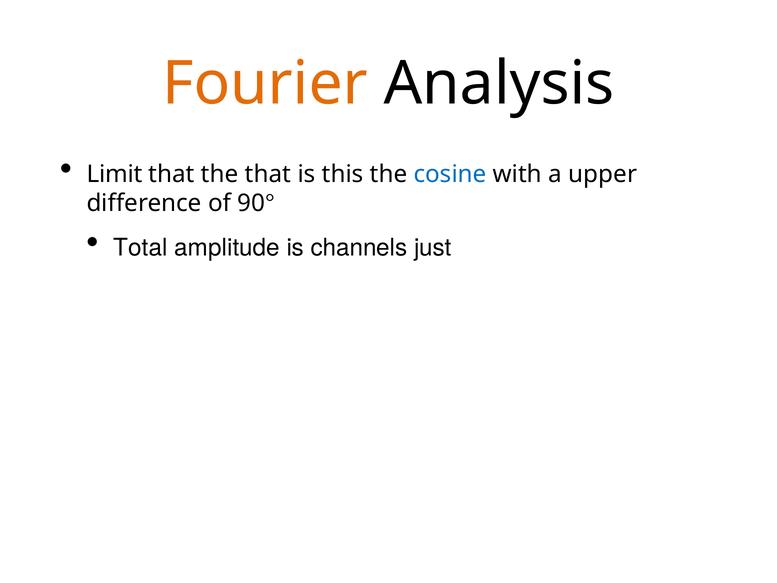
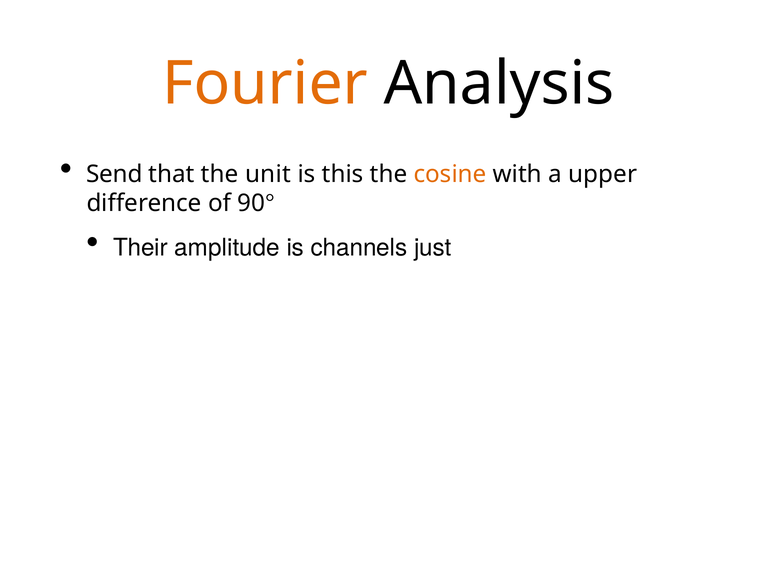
Limit: Limit -> Send
the that: that -> unit
cosine colour: blue -> orange
Total: Total -> Their
